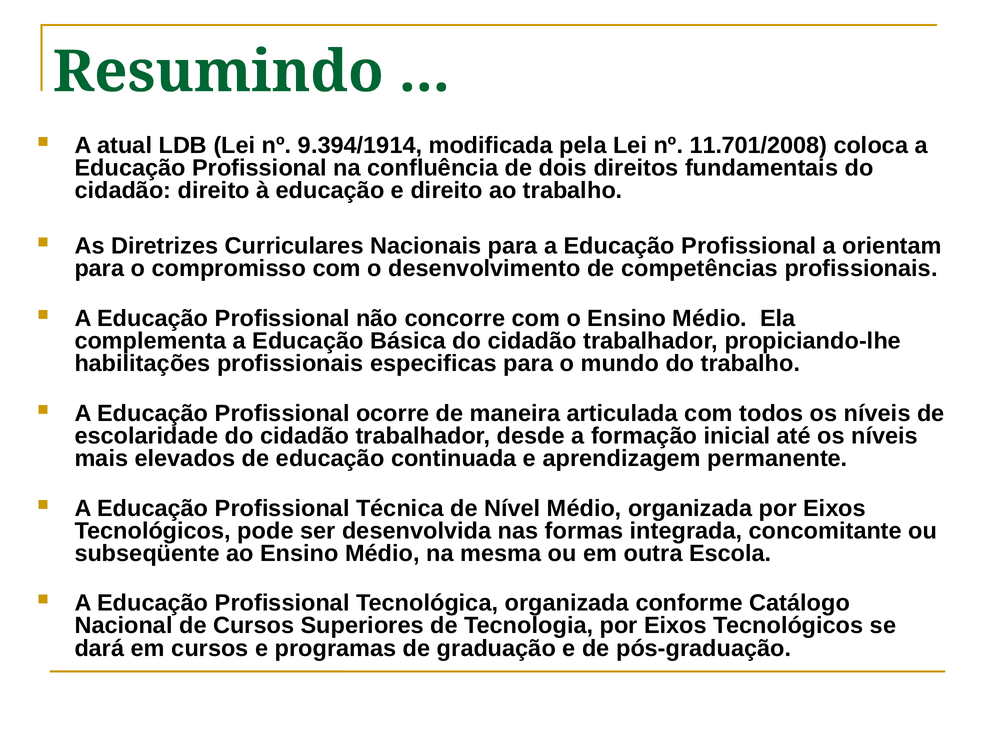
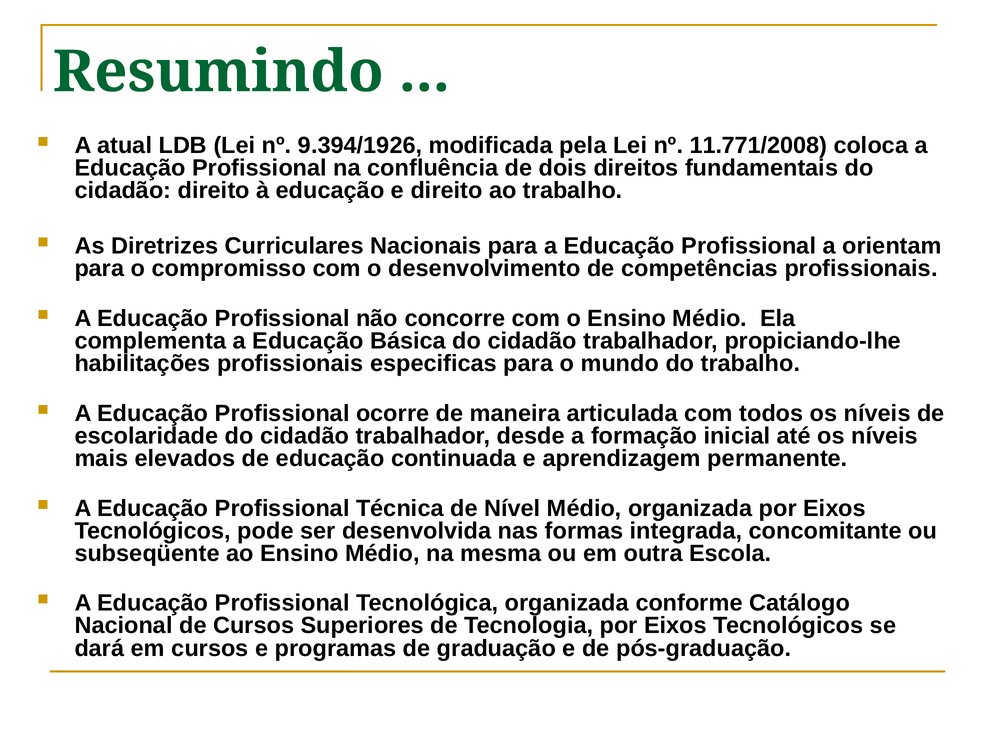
9.394/1914: 9.394/1914 -> 9.394/1926
11.701/2008: 11.701/2008 -> 11.771/2008
